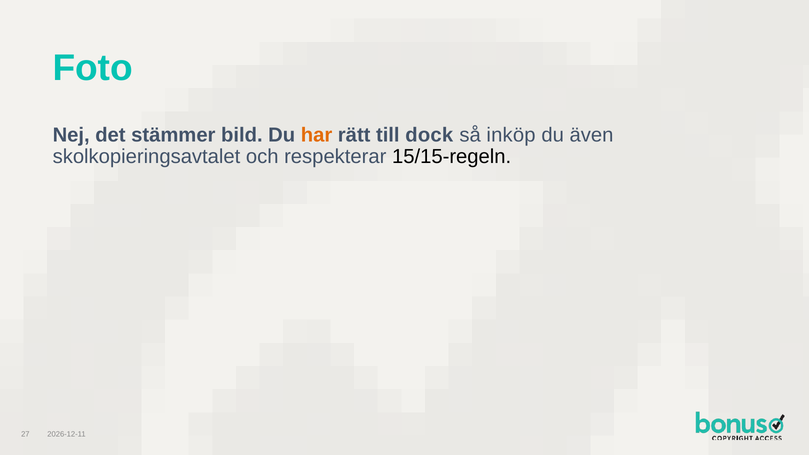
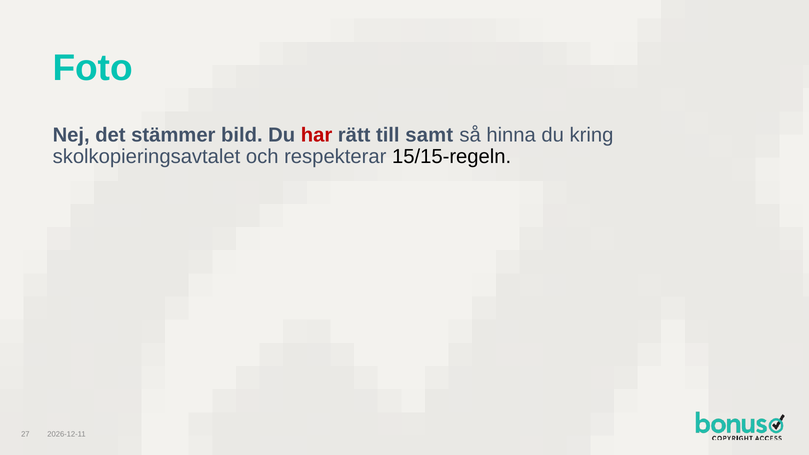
har colour: orange -> red
dock: dock -> samt
inköp: inköp -> hinna
även: även -> kring
